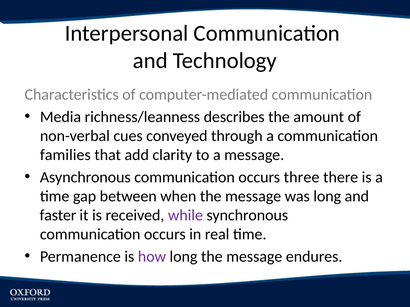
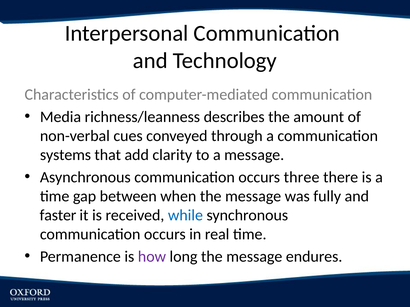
families: families -> systems
was long: long -> fully
while colour: purple -> blue
